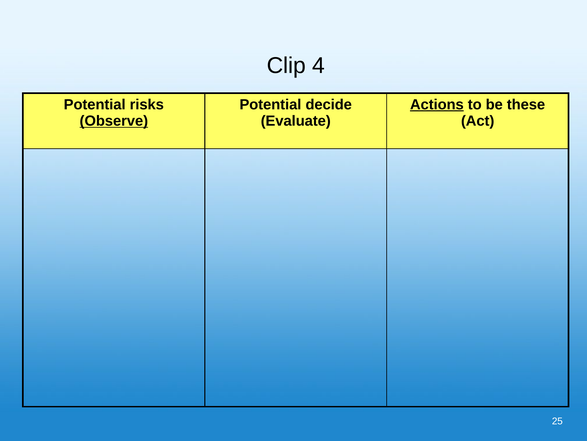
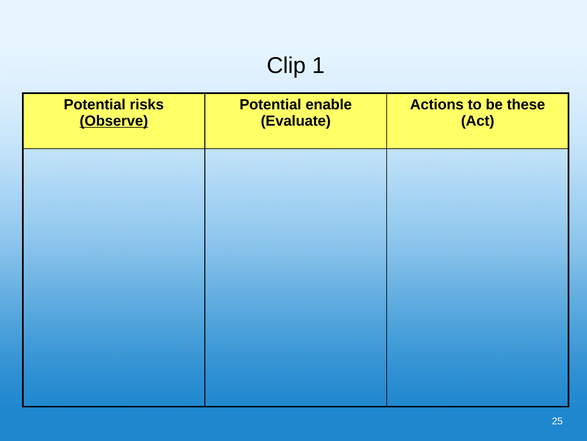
4: 4 -> 1
decide: decide -> enable
Actions underline: present -> none
